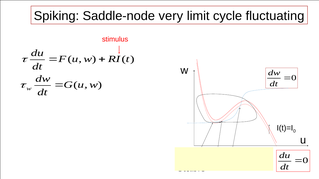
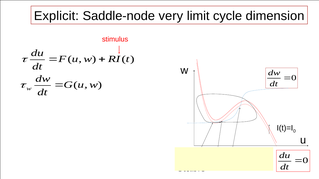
Spiking: Spiking -> Explicit
fluctuating: fluctuating -> dimension
